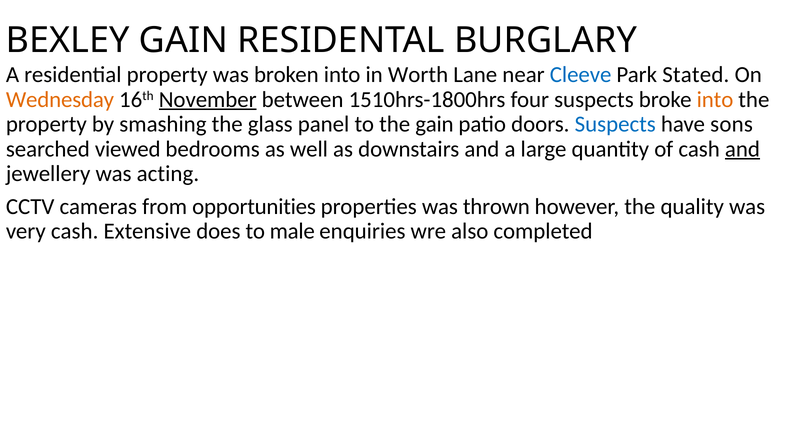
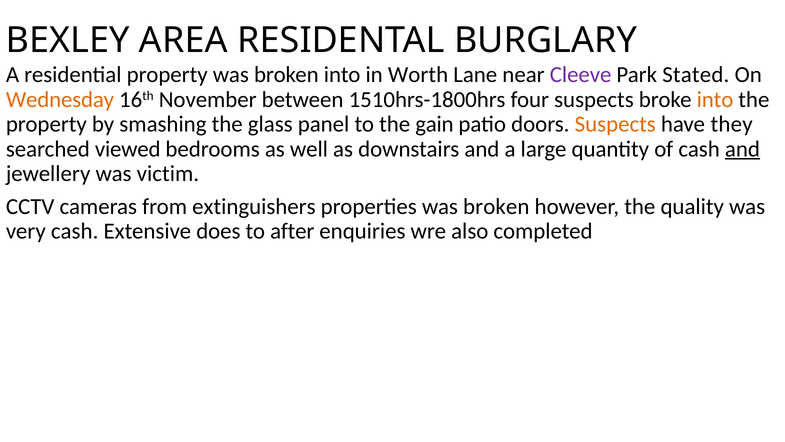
BEXLEY GAIN: GAIN -> AREA
Cleeve colour: blue -> purple
November underline: present -> none
Suspects at (615, 124) colour: blue -> orange
sons: sons -> they
acting: acting -> victim
opportunities: opportunities -> extinguishers
properties was thrown: thrown -> broken
male: male -> after
